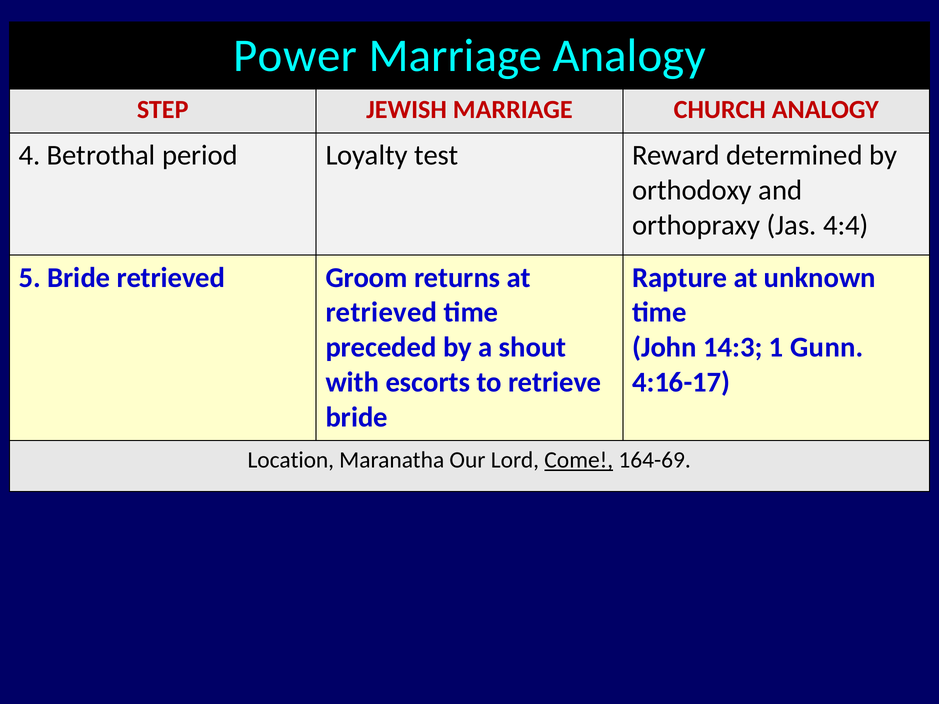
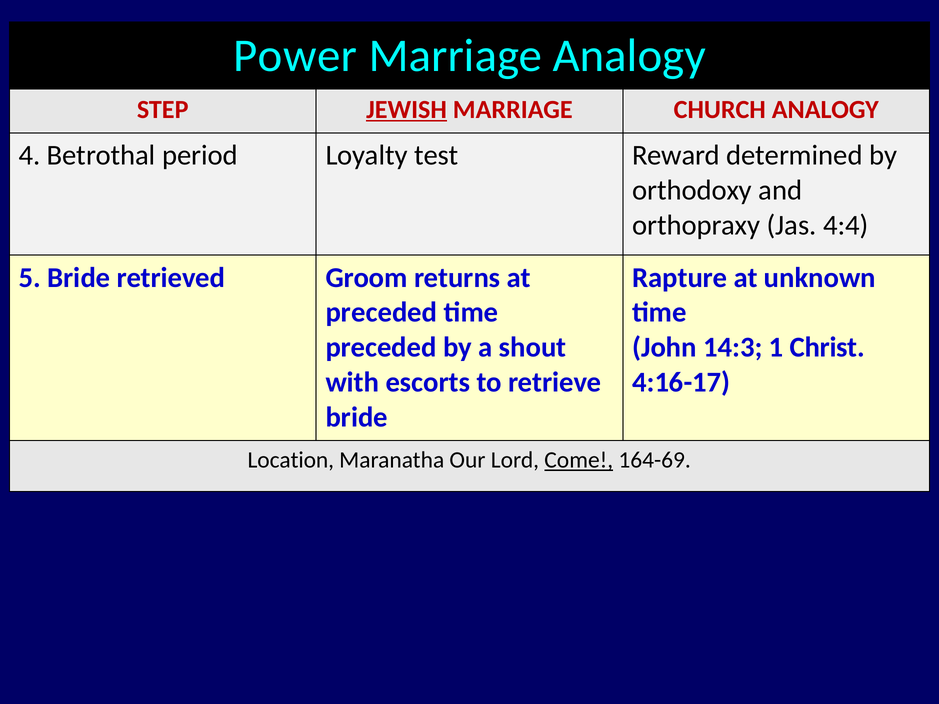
JEWISH underline: none -> present
retrieved at (381, 313): retrieved -> preceded
Gunn: Gunn -> Christ
